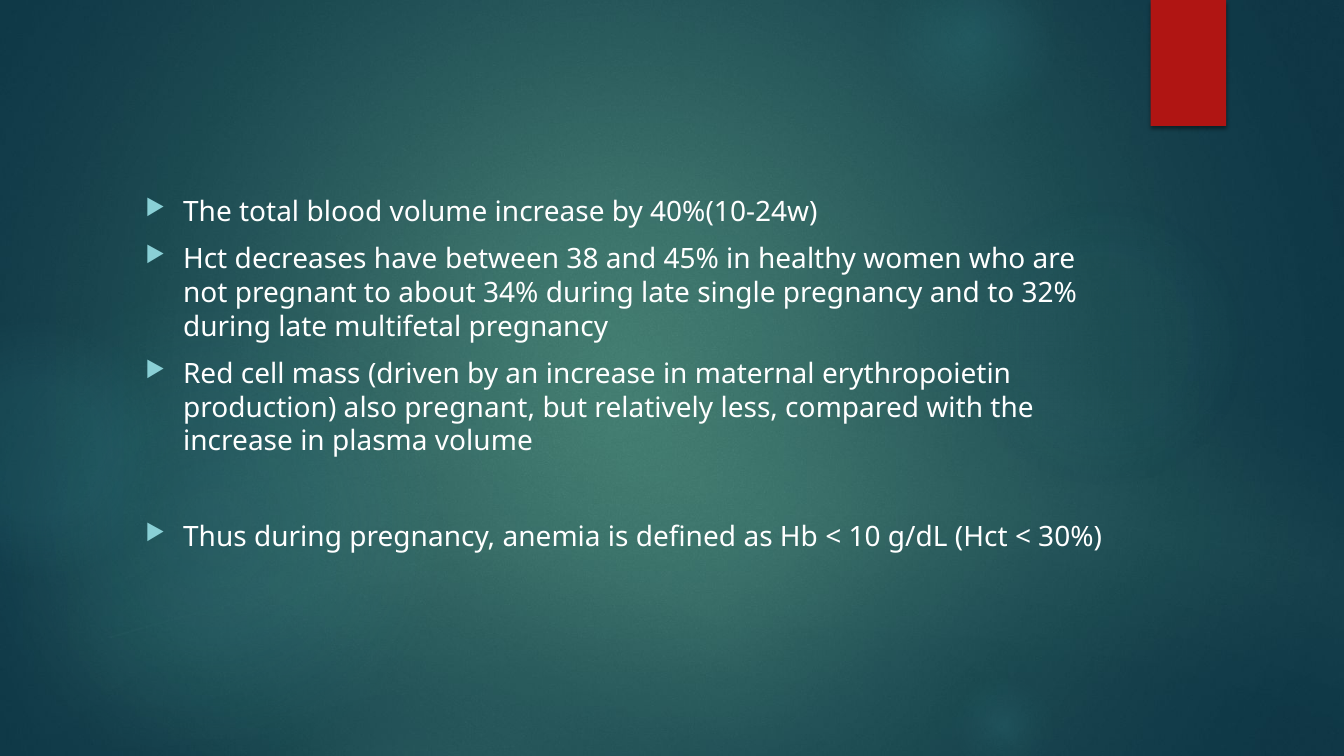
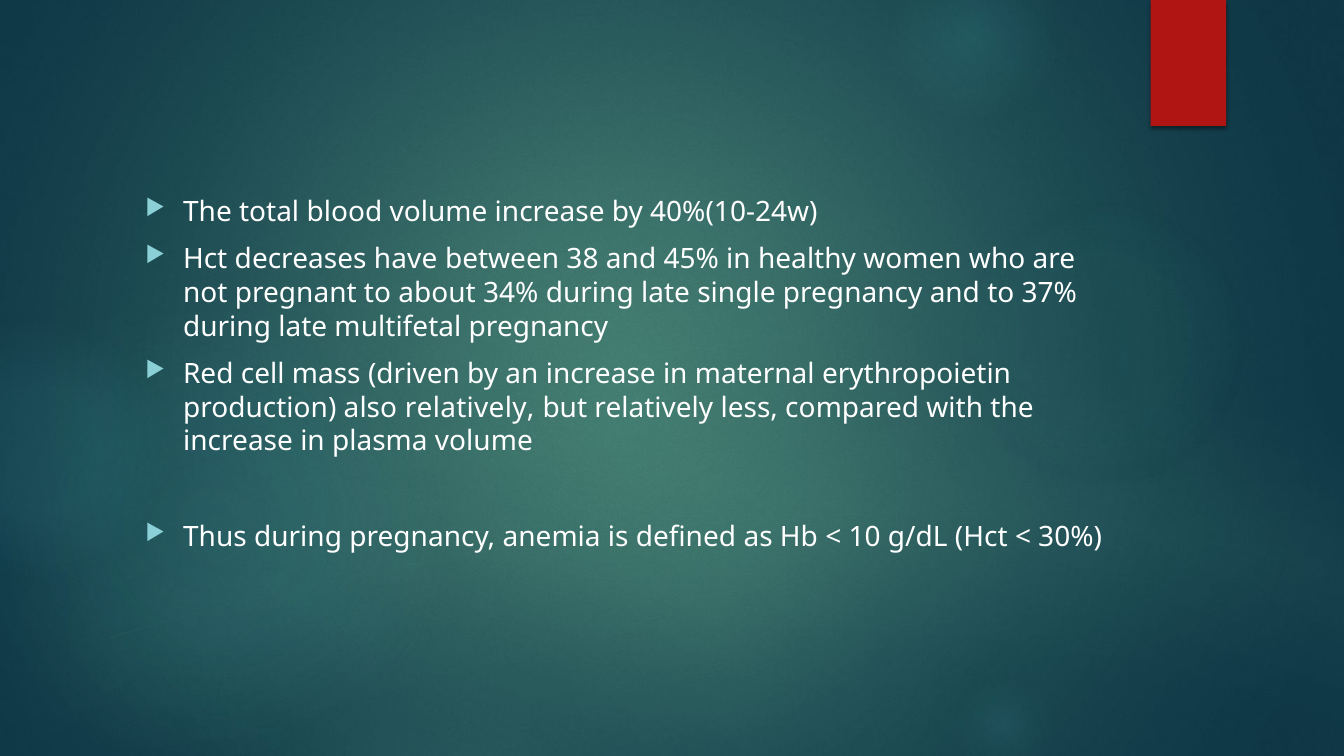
32%: 32% -> 37%
also pregnant: pregnant -> relatively
